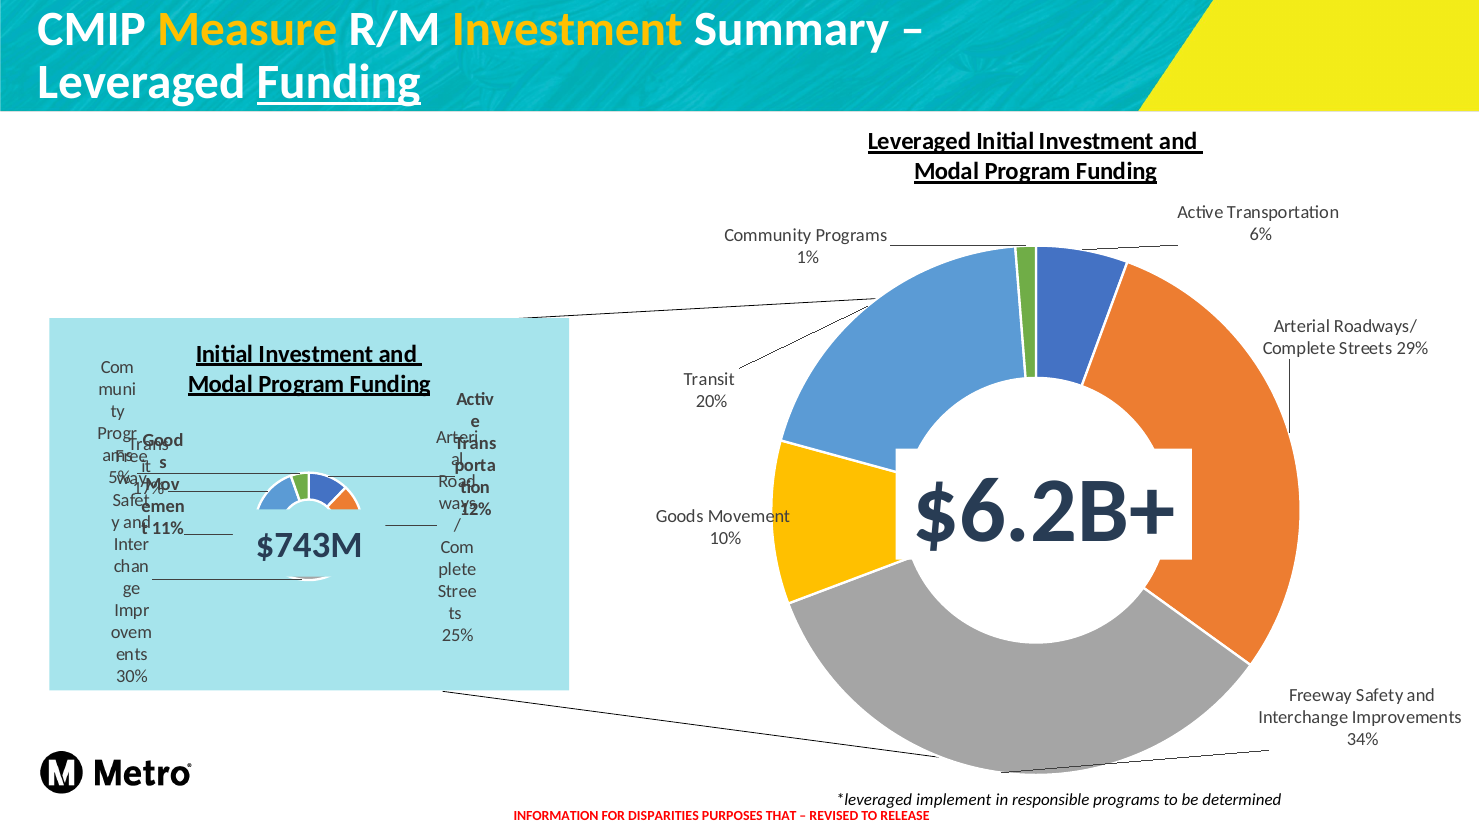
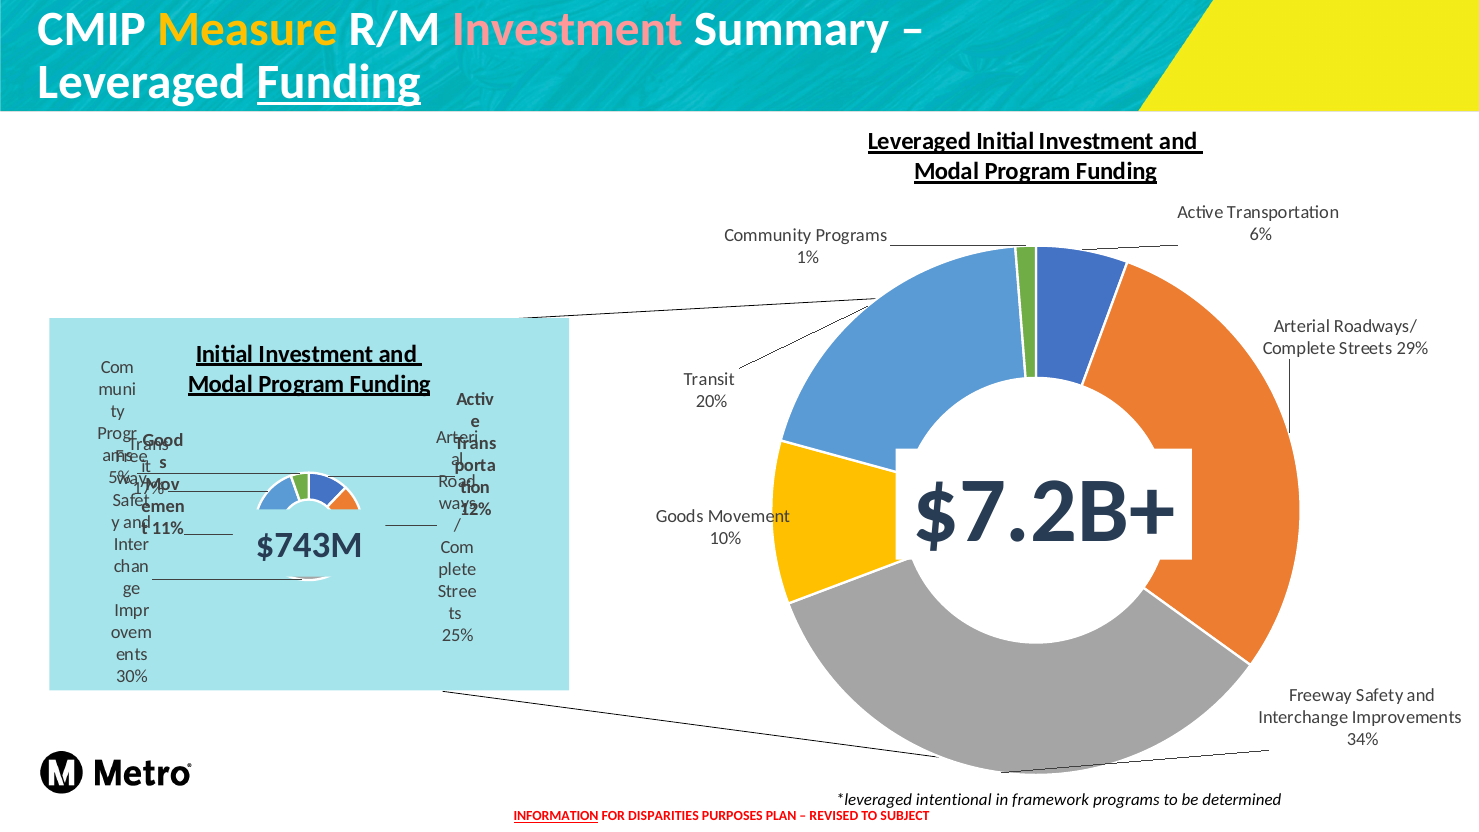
Investment at (567, 29) colour: yellow -> pink
$6.2B+: $6.2B+ -> $7.2B+
implement: implement -> intentional
responsible: responsible -> framework
INFORMATION underline: none -> present
THAT: THAT -> PLAN
RELEASE: RELEASE -> SUBJECT
